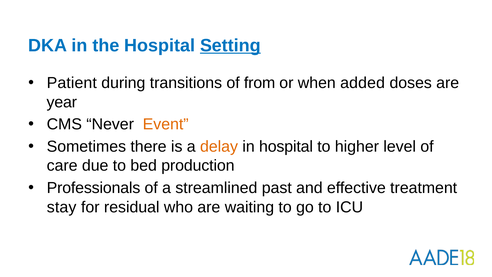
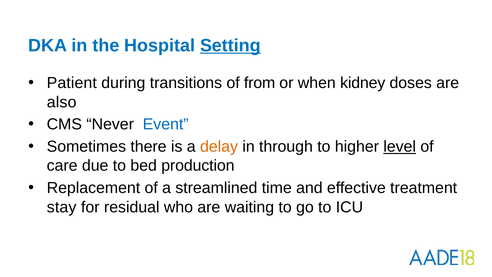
added: added -> kidney
year: year -> also
Event colour: orange -> blue
in hospital: hospital -> through
level underline: none -> present
Professionals: Professionals -> Replacement
past: past -> time
